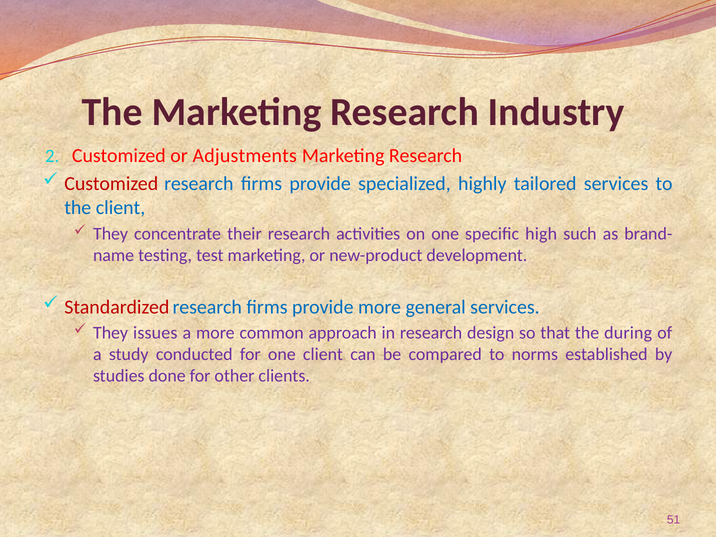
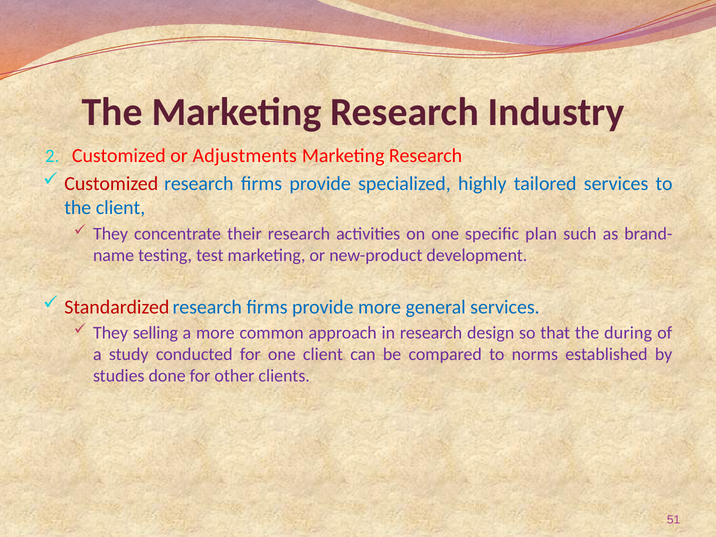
high: high -> plan
issues: issues -> selling
